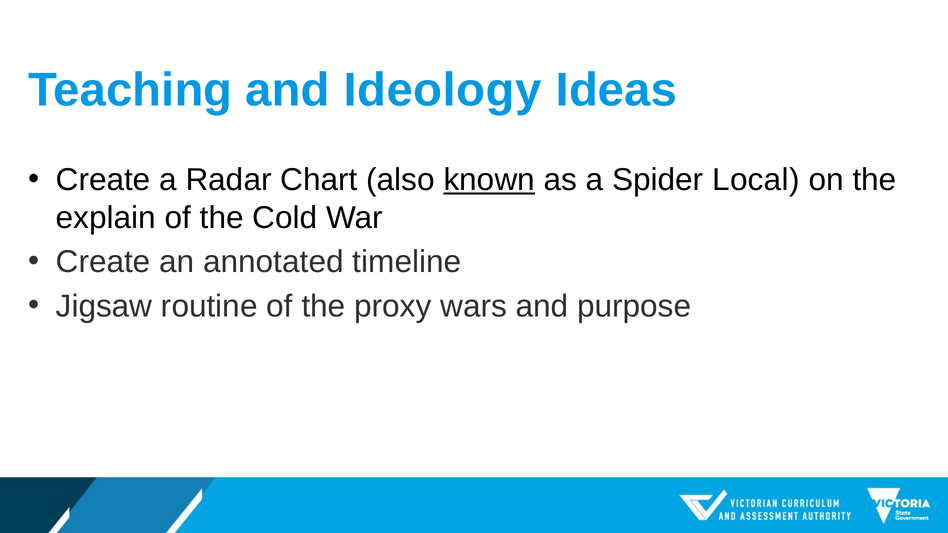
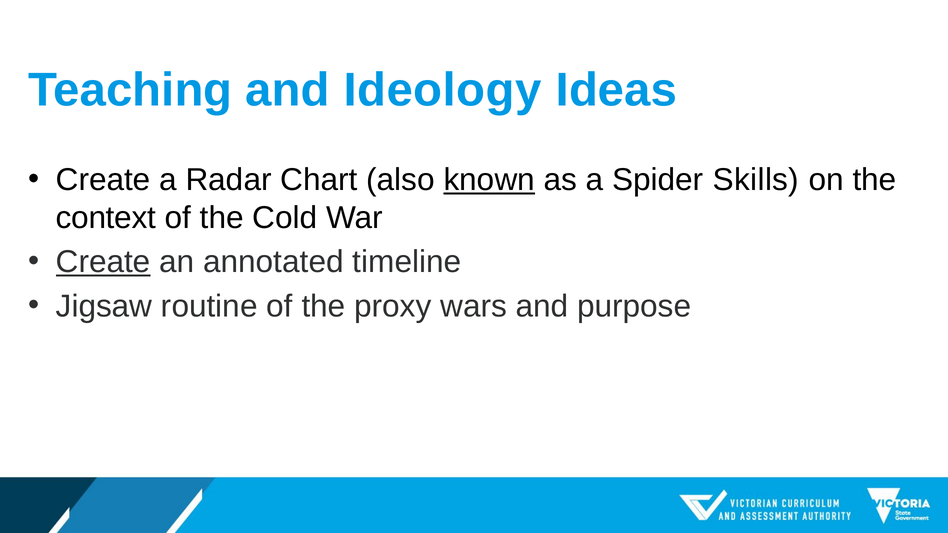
Local: Local -> Skills
explain: explain -> context
Create at (103, 262) underline: none -> present
